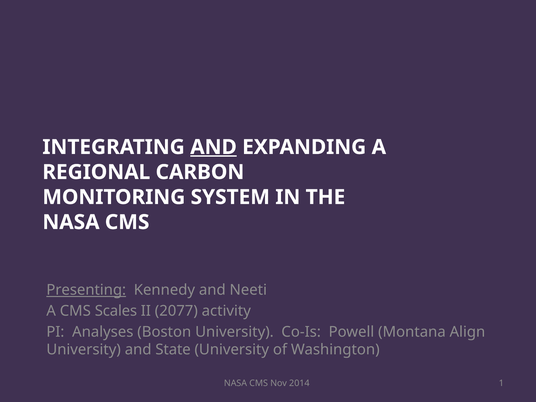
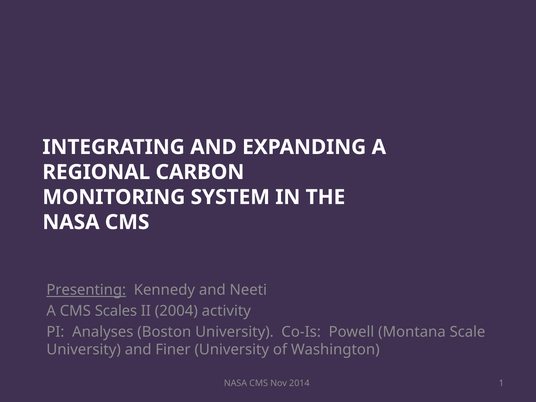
AND at (213, 147) underline: present -> none
2077: 2077 -> 2004
Align: Align -> Scale
State: State -> Finer
